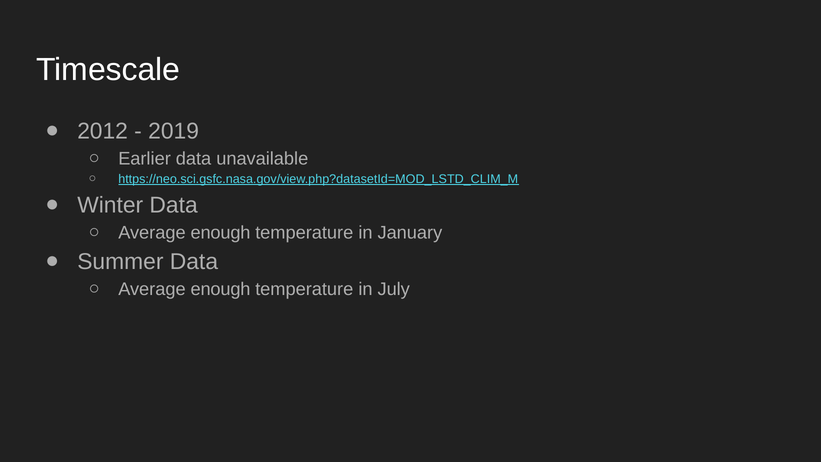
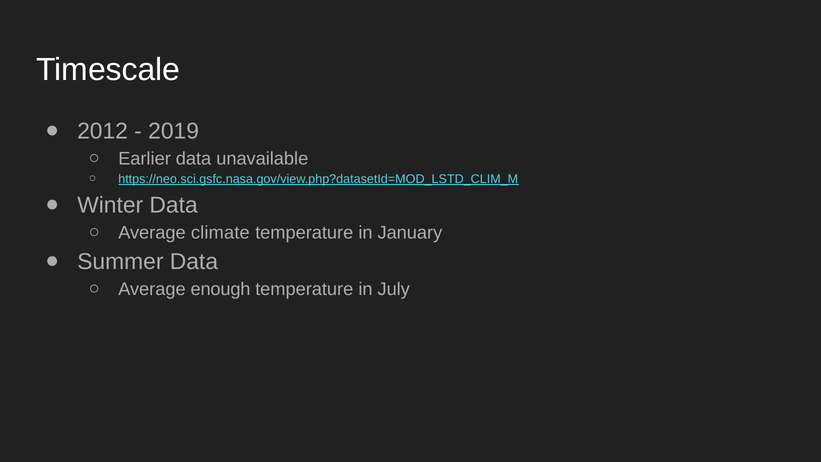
enough at (221, 233): enough -> climate
